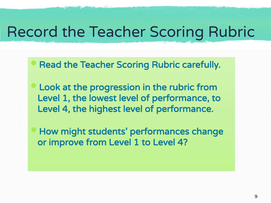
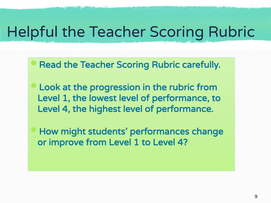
Record: Record -> Helpful
